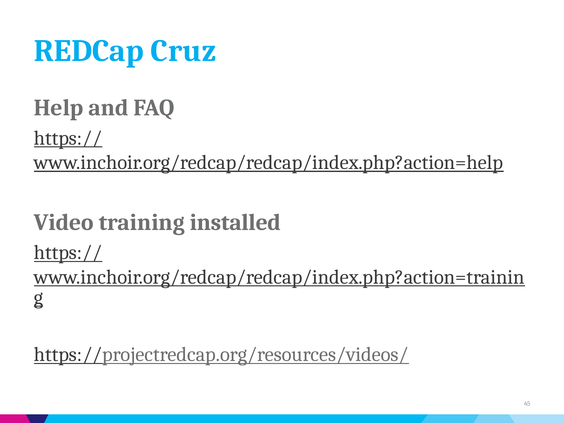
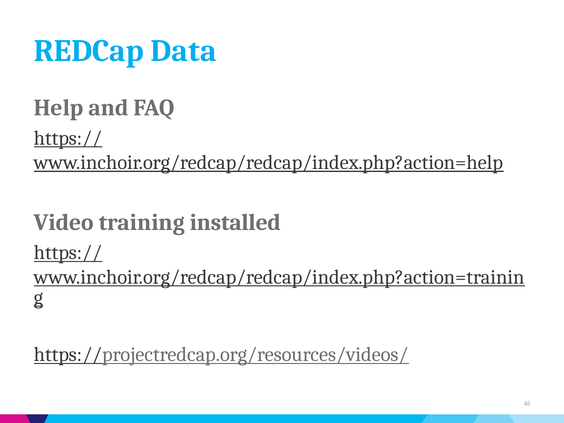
Cruz: Cruz -> Data
